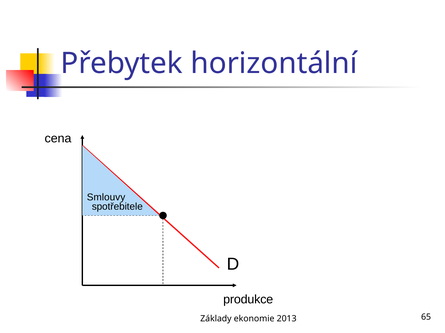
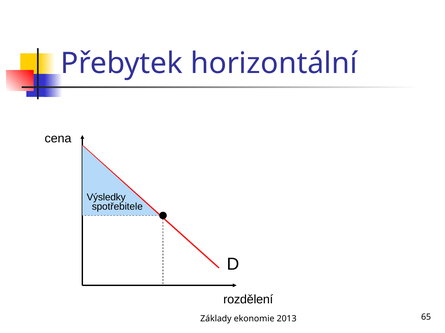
Smlouvy: Smlouvy -> Výsledky
produkce: produkce -> rozdělení
